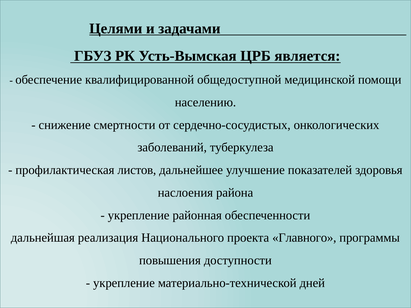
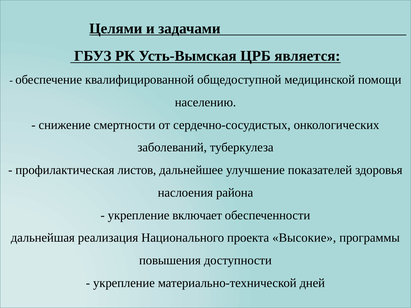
районная: районная -> включает
Главного: Главного -> Высокие
